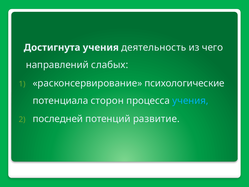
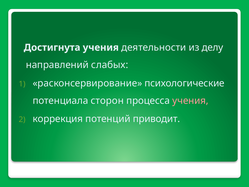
деятельность: деятельность -> деятельности
чего: чего -> делу
учения at (190, 100) colour: light blue -> pink
последней: последней -> коррекция
развитие: развитие -> приводит
